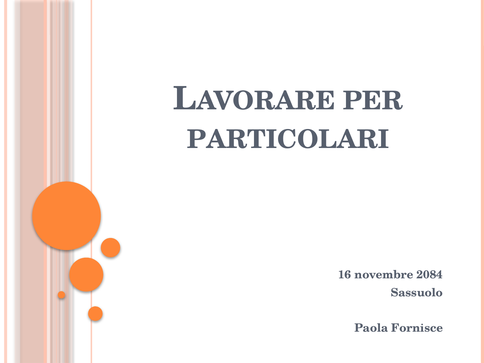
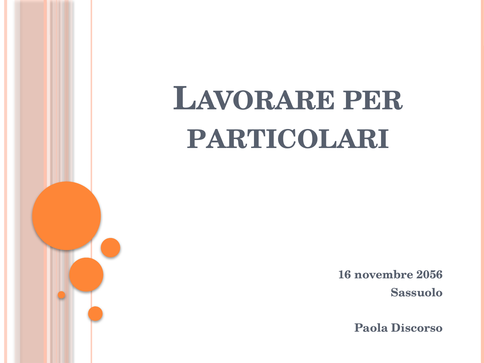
2084: 2084 -> 2056
Fornisce: Fornisce -> Discorso
